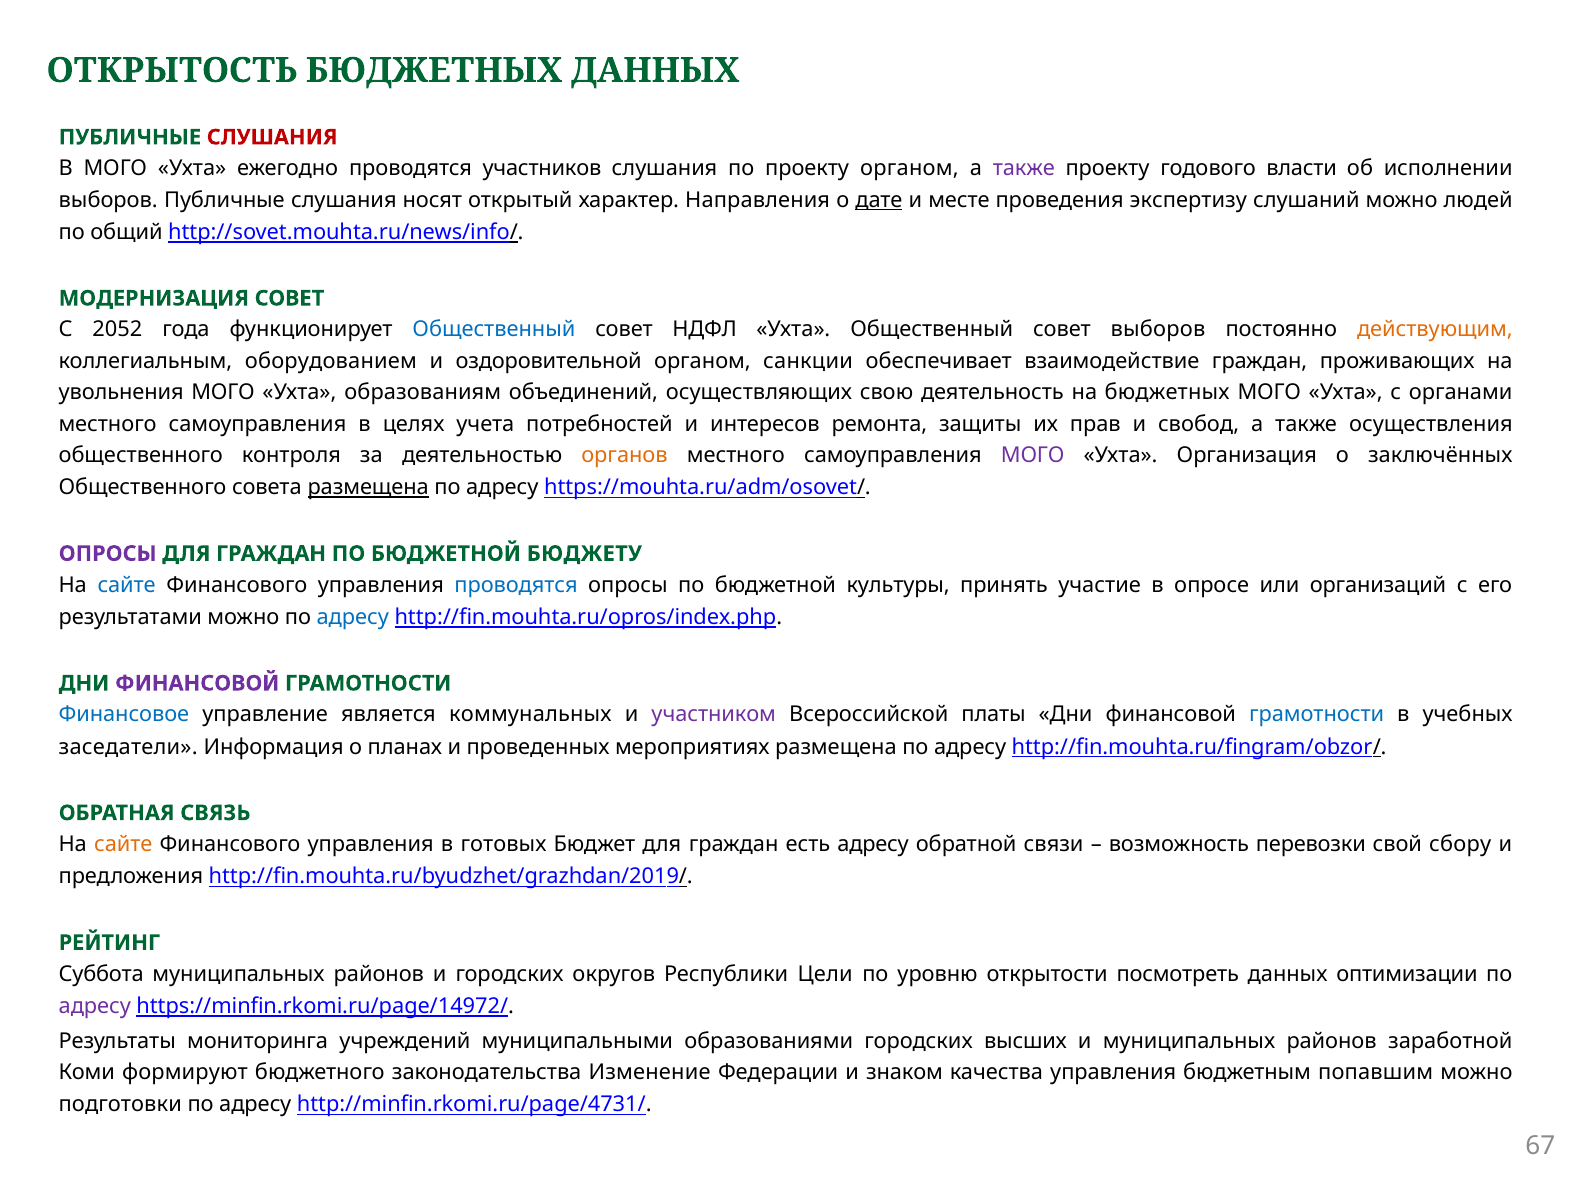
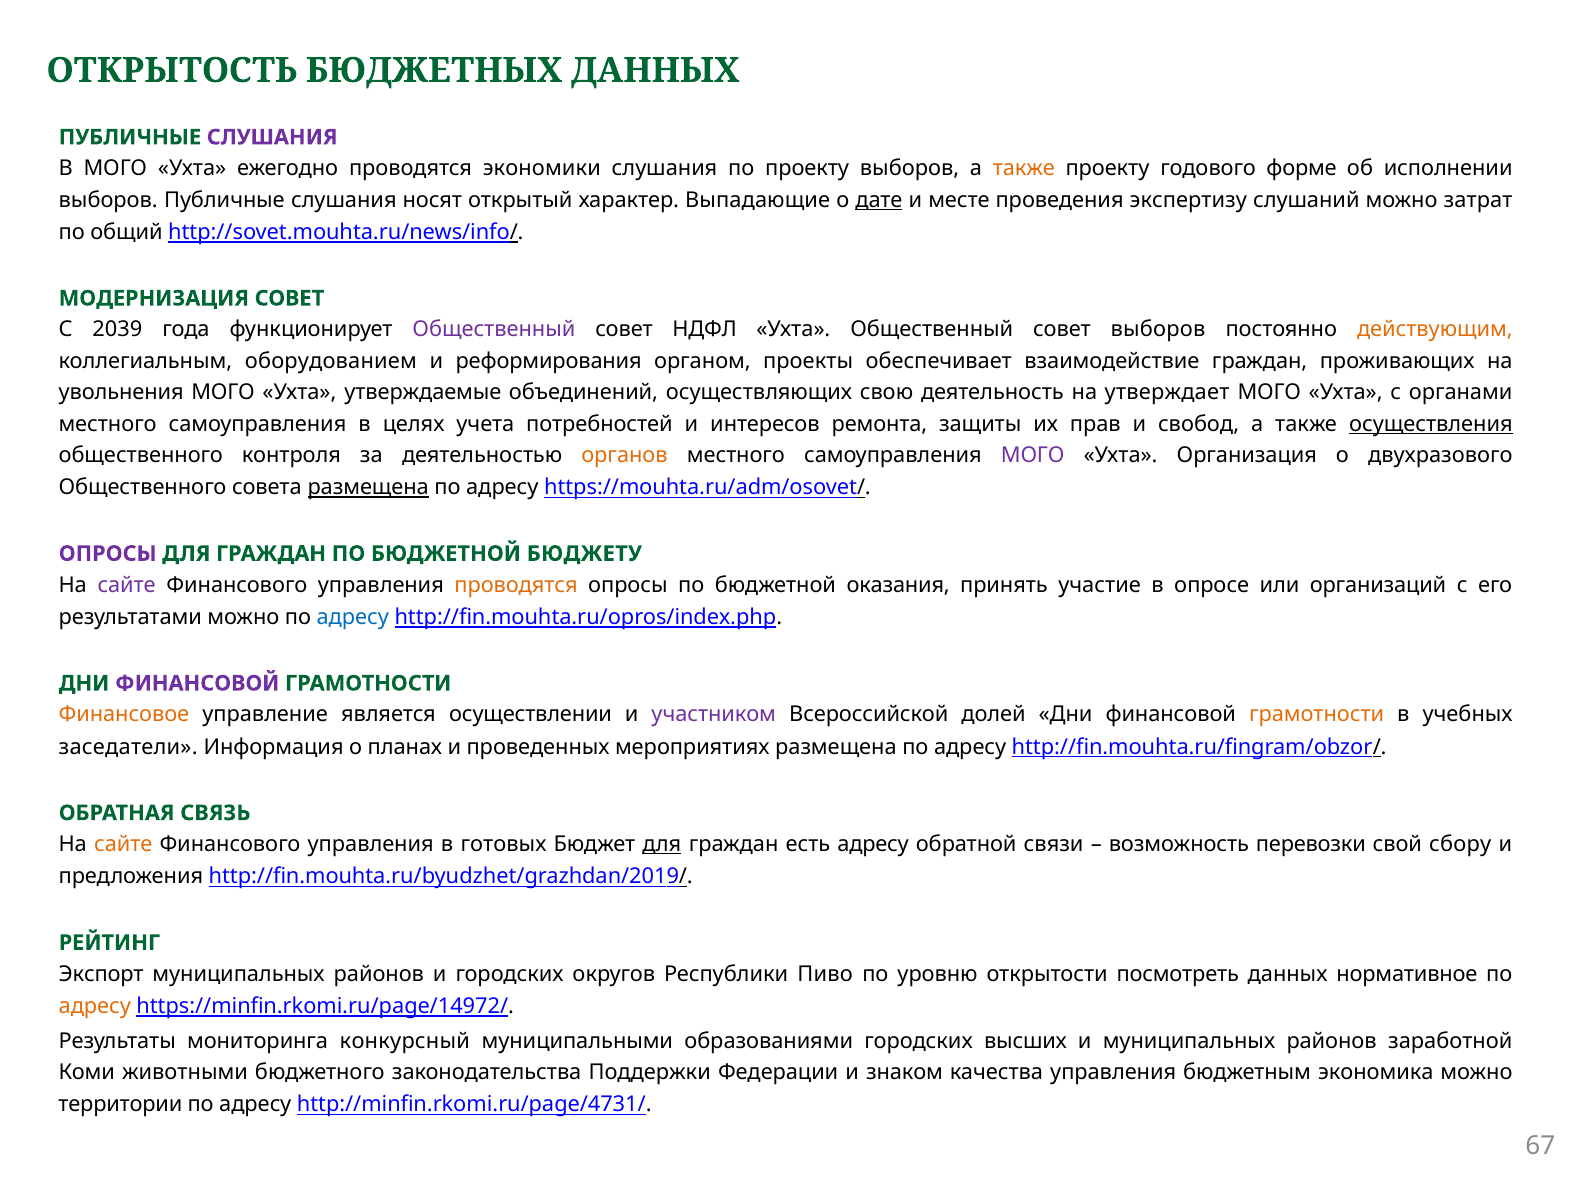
СЛУШАНИЯ at (272, 137) colour: red -> purple
участников: участников -> экономики
проекту органом: органом -> выборов
также at (1024, 169) colour: purple -> orange
власти: власти -> форме
Направления: Направления -> Выпадающие
людей: людей -> затрат
2052: 2052 -> 2039
Общественный at (494, 330) colour: blue -> purple
оздоровительной: оздоровительной -> реформирования
санкции: санкции -> проекты
образованиям: образованиям -> утверждаемые
бюджетных: бюджетных -> утверждает
осуществления underline: none -> present
заключённых: заключённых -> двухразового
сайте at (127, 585) colour: blue -> purple
проводятся at (516, 585) colour: blue -> orange
культуры: культуры -> оказания
Финансовое colour: blue -> orange
коммунальных: коммунальных -> осуществлении
платы: платы -> долей
грамотности at (1317, 715) colour: blue -> orange
для at (662, 845) underline: none -> present
Суббота: Суббота -> Экспорт
Цели: Цели -> Пиво
оптимизации: оптимизации -> нормативное
адресу at (95, 1006) colour: purple -> orange
учреждений: учреждений -> конкурсный
формируют: формируют -> животными
Изменение: Изменение -> Поддержки
попавшим: попавшим -> экономика
подготовки: подготовки -> территории
